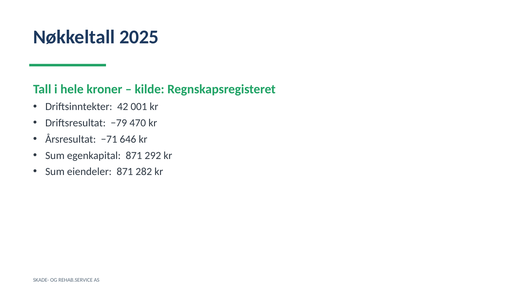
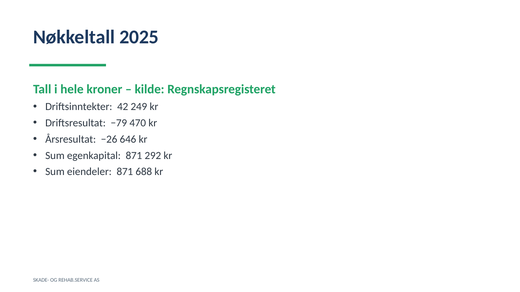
001: 001 -> 249
−71: −71 -> −26
282: 282 -> 688
